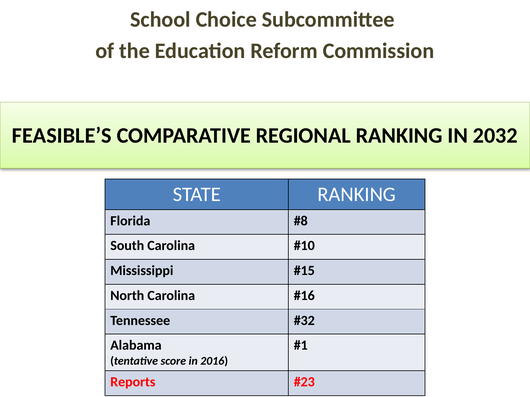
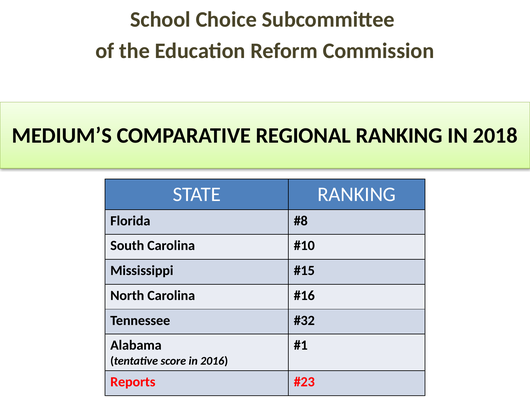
FEASIBLE’S: FEASIBLE’S -> MEDIUM’S
2032: 2032 -> 2018
